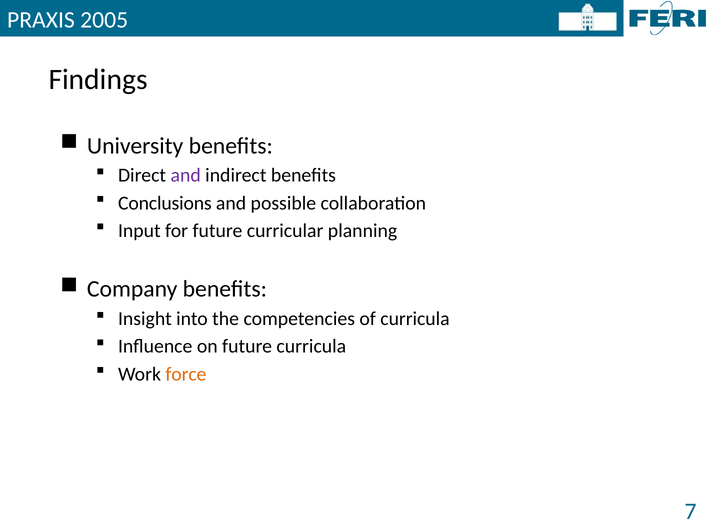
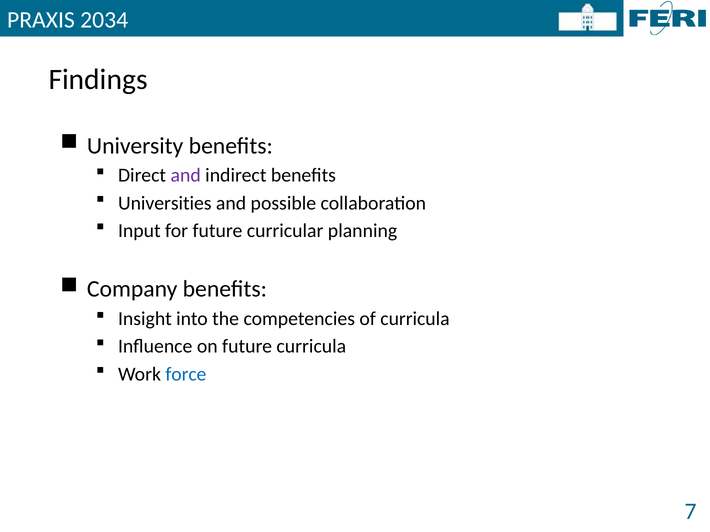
2005: 2005 -> 2034
Conclusions: Conclusions -> Universities
force colour: orange -> blue
